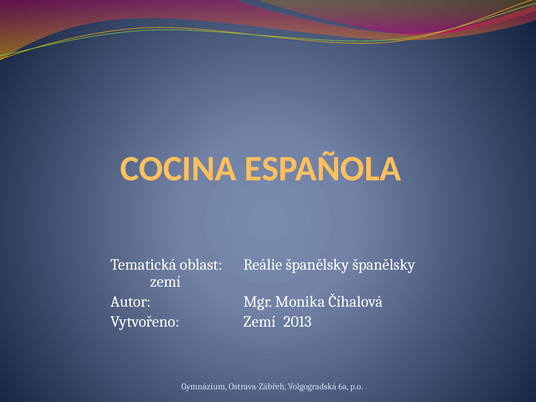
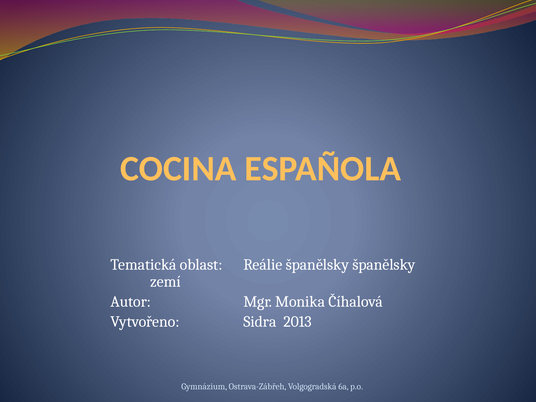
Vytvořeno Zemí: Zemí -> Sidra
